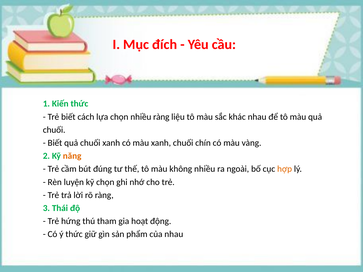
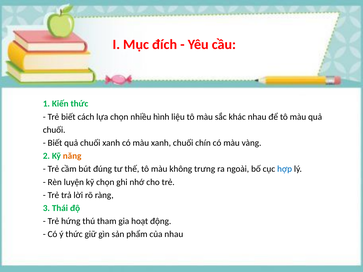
nhiều ràng: ràng -> hình
không nhiều: nhiều -> trưng
hợp colour: orange -> blue
